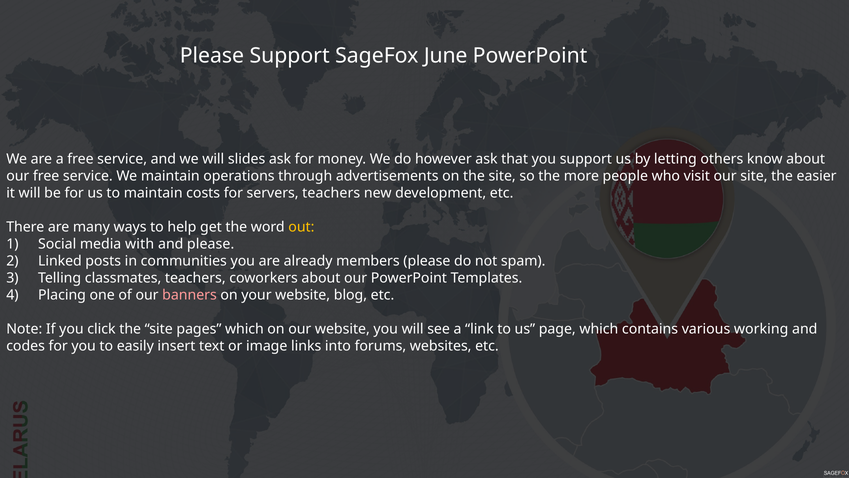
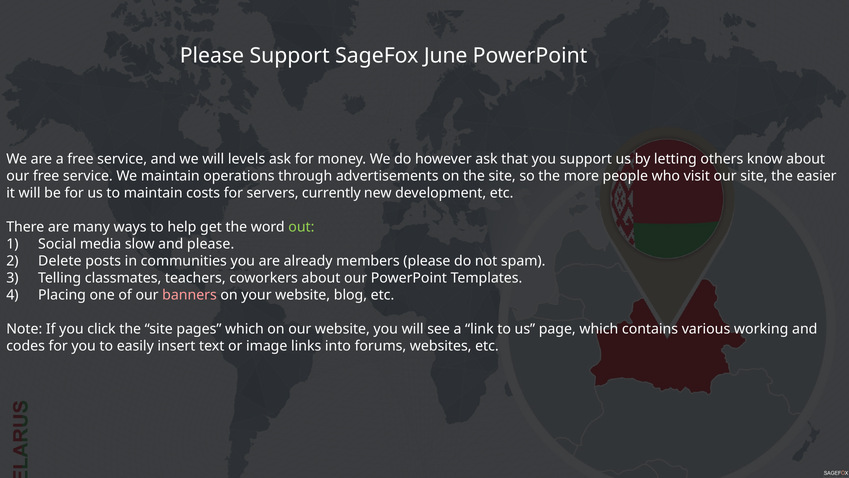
slides: slides -> levels
servers teachers: teachers -> currently
out colour: yellow -> light green
with: with -> slow
Linked: Linked -> Delete
